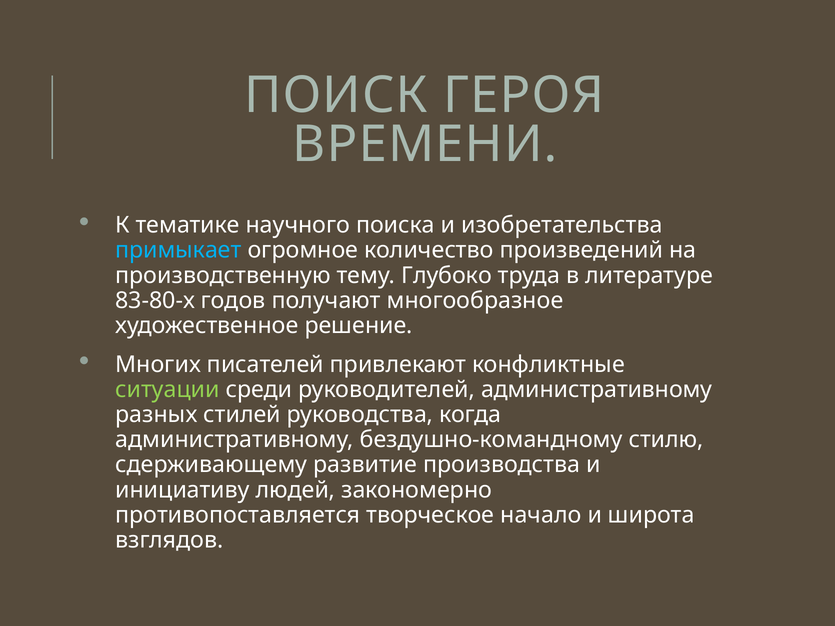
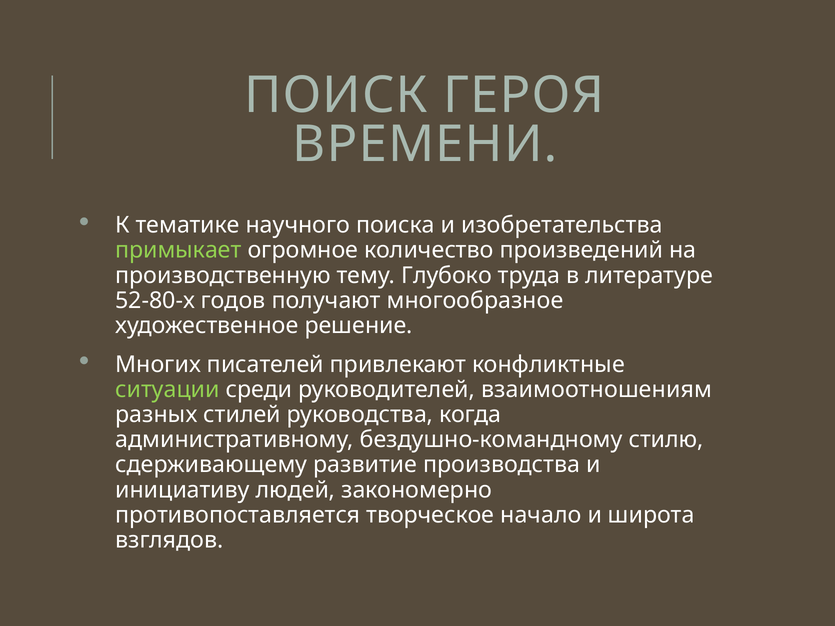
примыкает colour: light blue -> light green
83-80-х: 83-80-х -> 52-80-х
руководителей административному: административному -> взаимоотношениям
